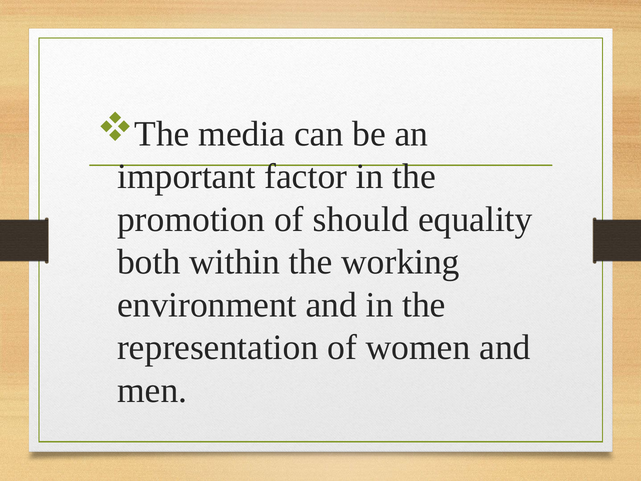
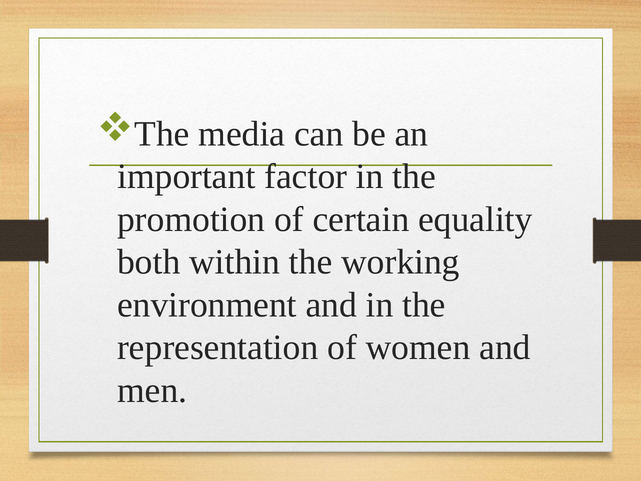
should: should -> certain
